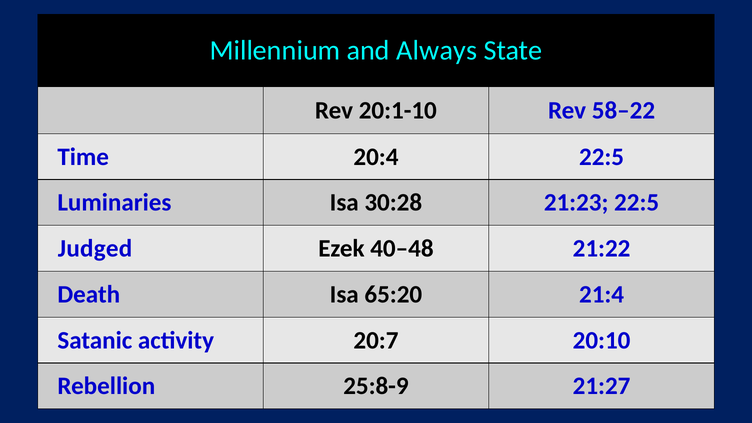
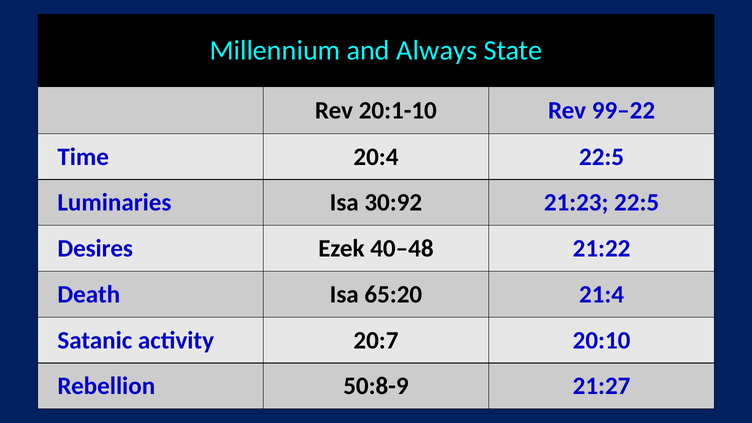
58–22: 58–22 -> 99–22
30:28: 30:28 -> 30:92
Judged: Judged -> Desires
25:8-9: 25:8-9 -> 50:8-9
